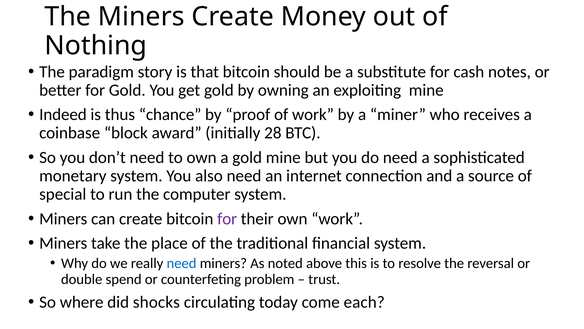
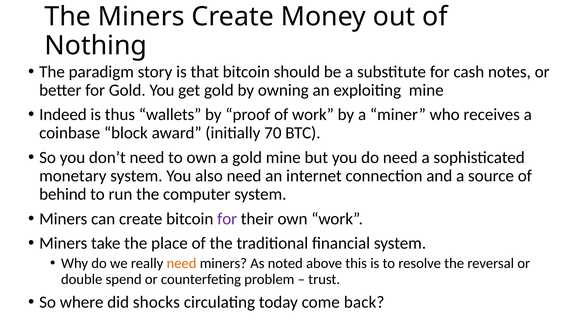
chance: chance -> wallets
28: 28 -> 70
special: special -> behind
need at (182, 263) colour: blue -> orange
each: each -> back
